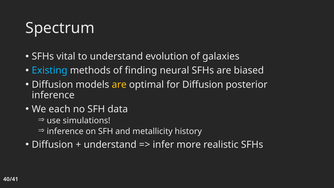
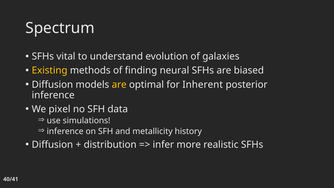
Existing colour: light blue -> yellow
for Diffusion: Diffusion -> Inherent
each: each -> pixel
understand at (110, 145): understand -> distribution
